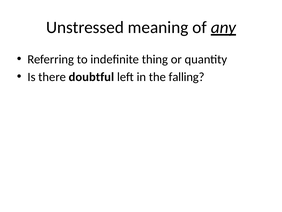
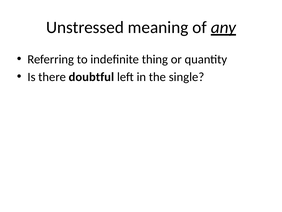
falling: falling -> single
